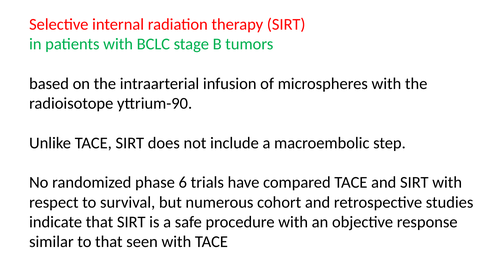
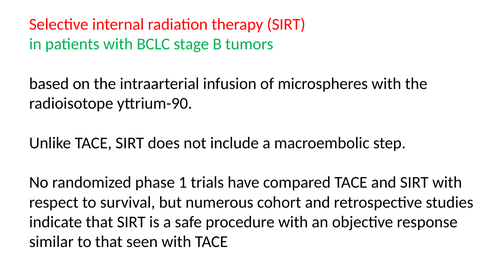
6: 6 -> 1
